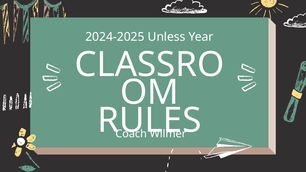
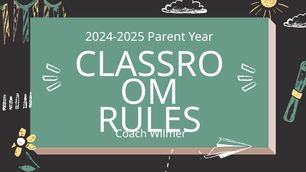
Unless: Unless -> Parent
